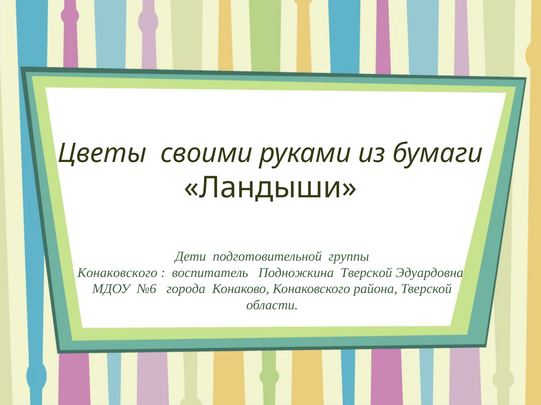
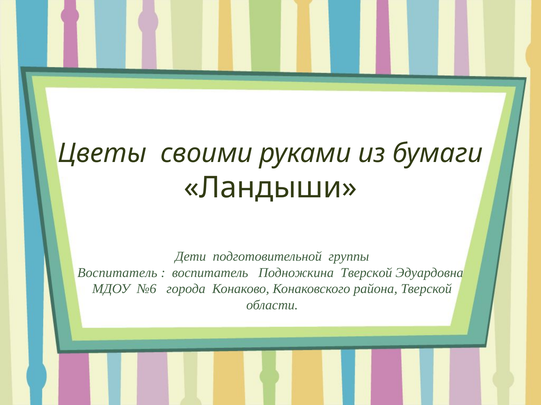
Конаковского at (117, 273): Конаковского -> Воспитатель
